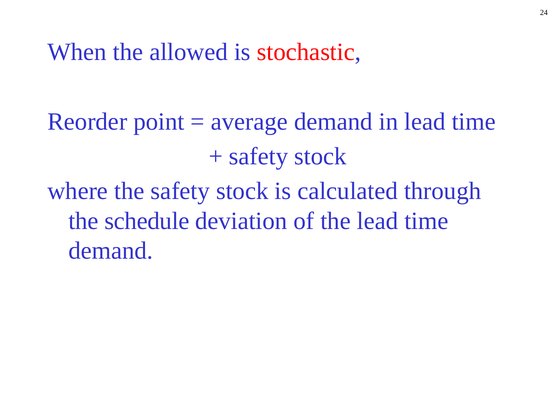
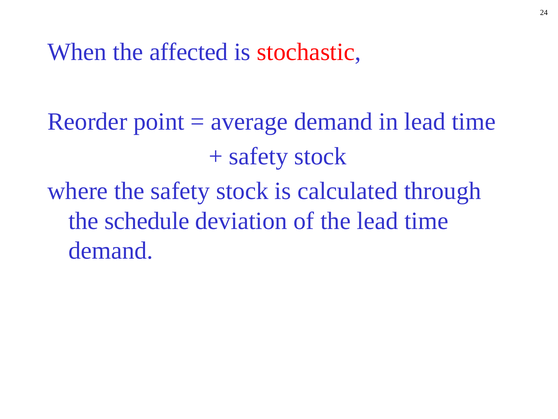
allowed: allowed -> affected
